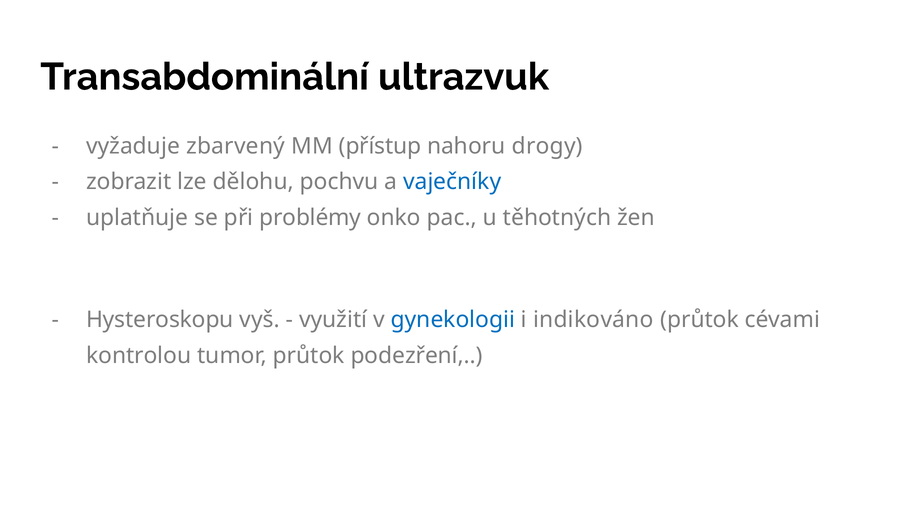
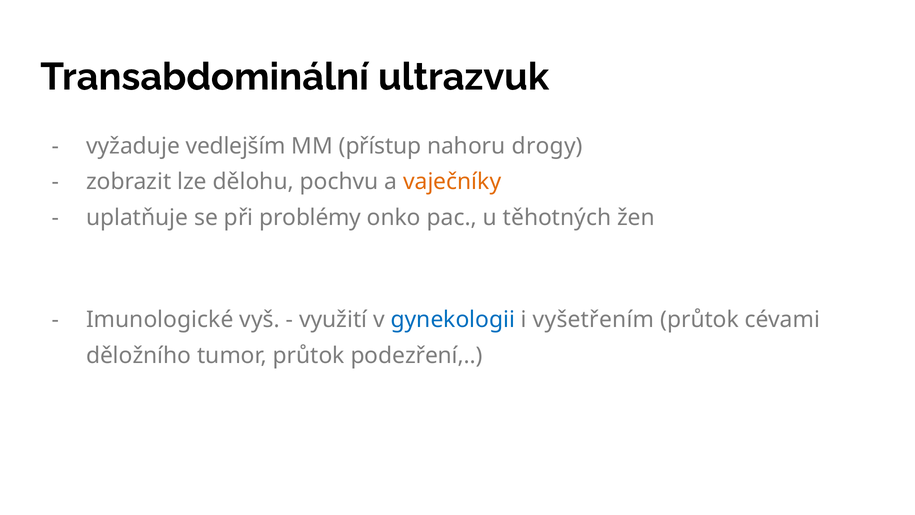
zbarvený: zbarvený -> vedlejším
vaječníky colour: blue -> orange
Hysteroskopu: Hysteroskopu -> Imunologické
indikováno: indikováno -> vyšetřením
kontrolou: kontrolou -> děložního
